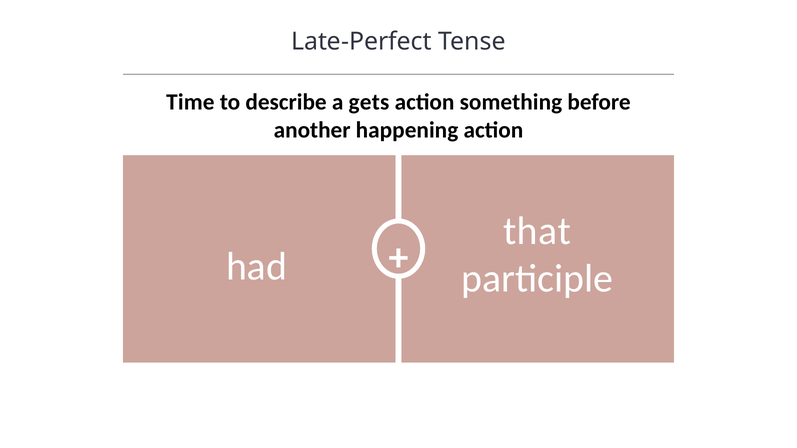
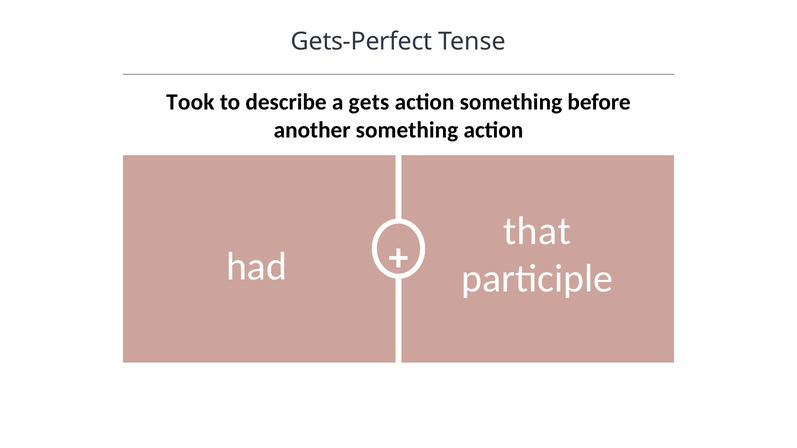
Late-Perfect: Late-Perfect -> Gets-Perfect
Time: Time -> Took
another happening: happening -> something
